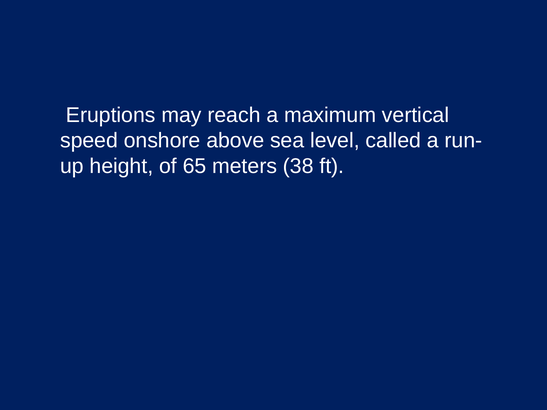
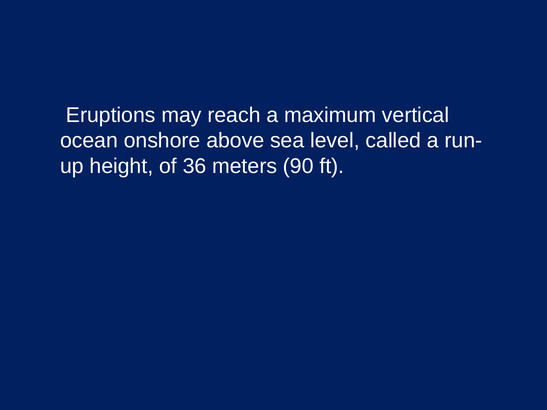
speed: speed -> ocean
65: 65 -> 36
38: 38 -> 90
